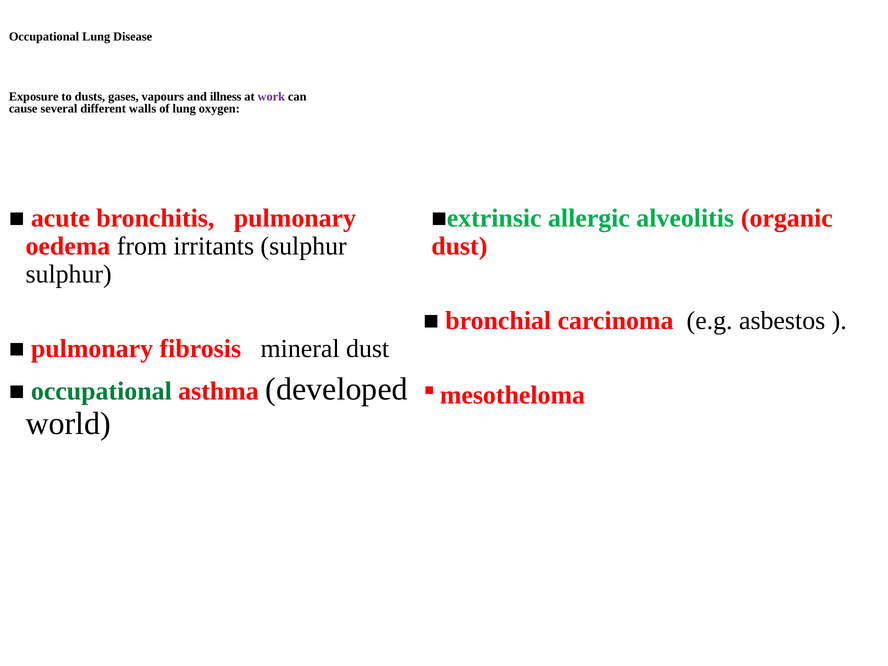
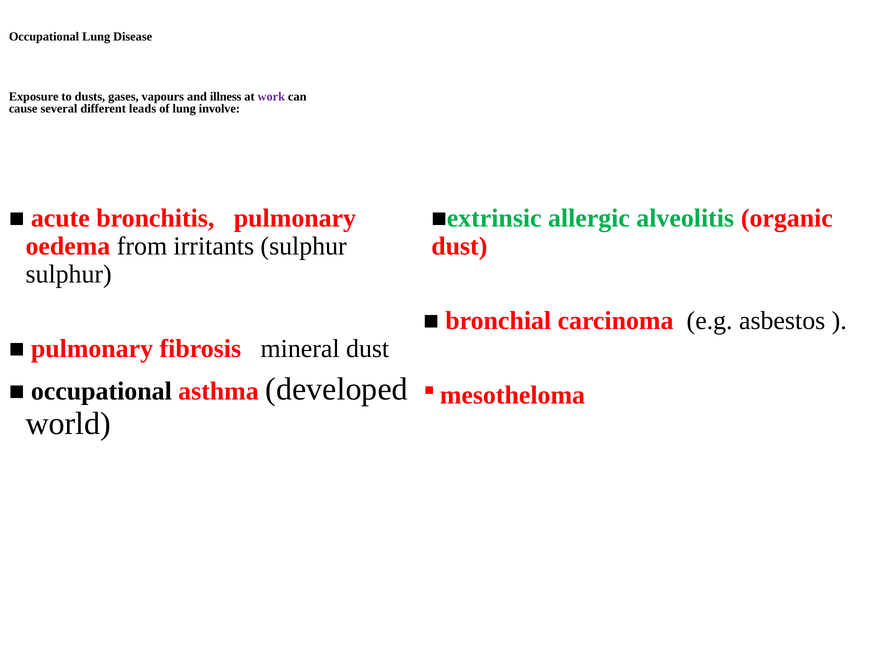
walls: walls -> leads
oxygen: oxygen -> involve
occupational at (101, 391) colour: green -> black
